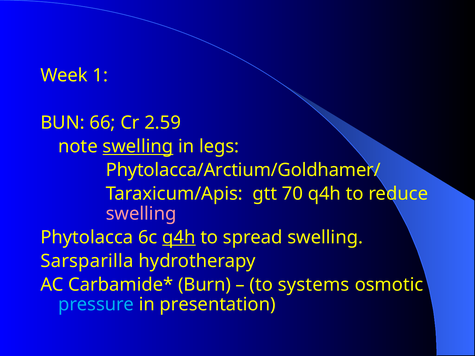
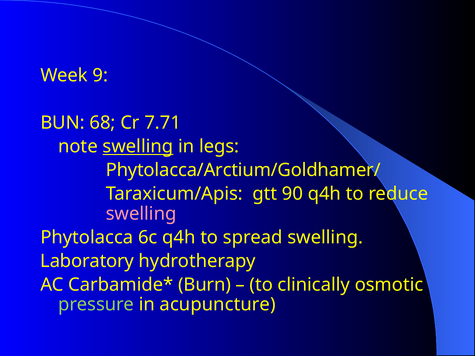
1: 1 -> 9
66: 66 -> 68
2.59: 2.59 -> 7.71
70: 70 -> 90
q4h at (179, 237) underline: present -> none
Sarsparilla: Sarsparilla -> Laboratory
systems: systems -> clinically
pressure colour: light blue -> light green
presentation: presentation -> acupuncture
